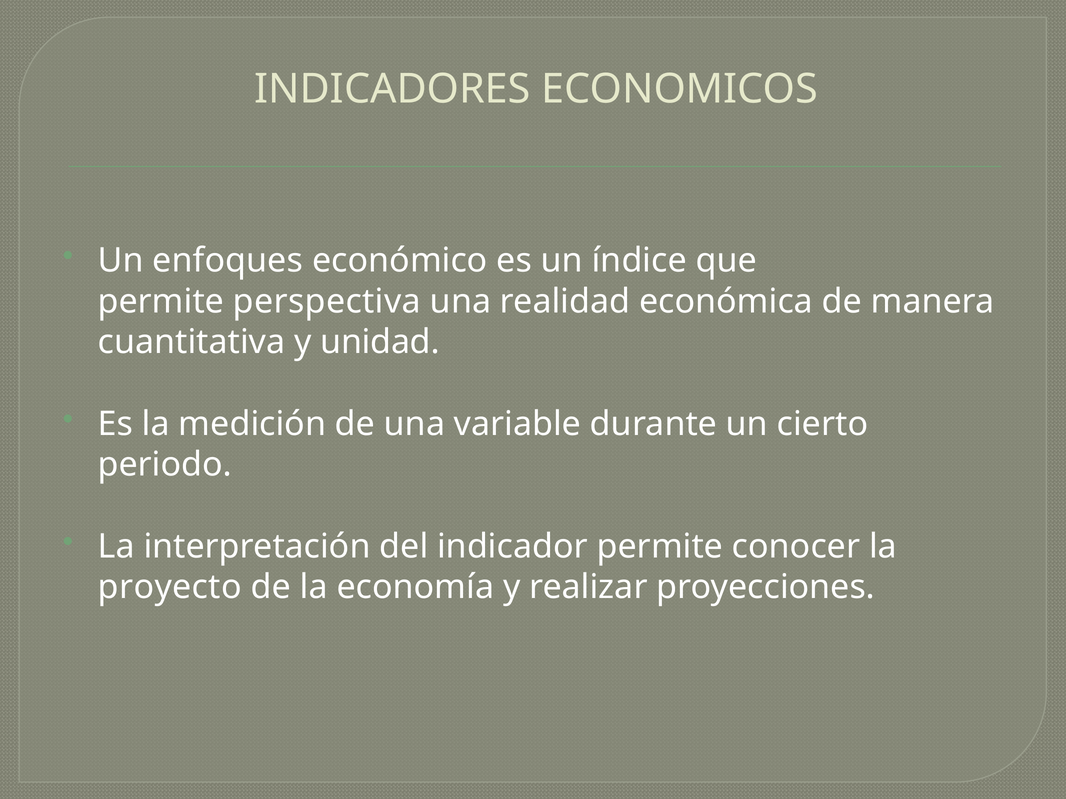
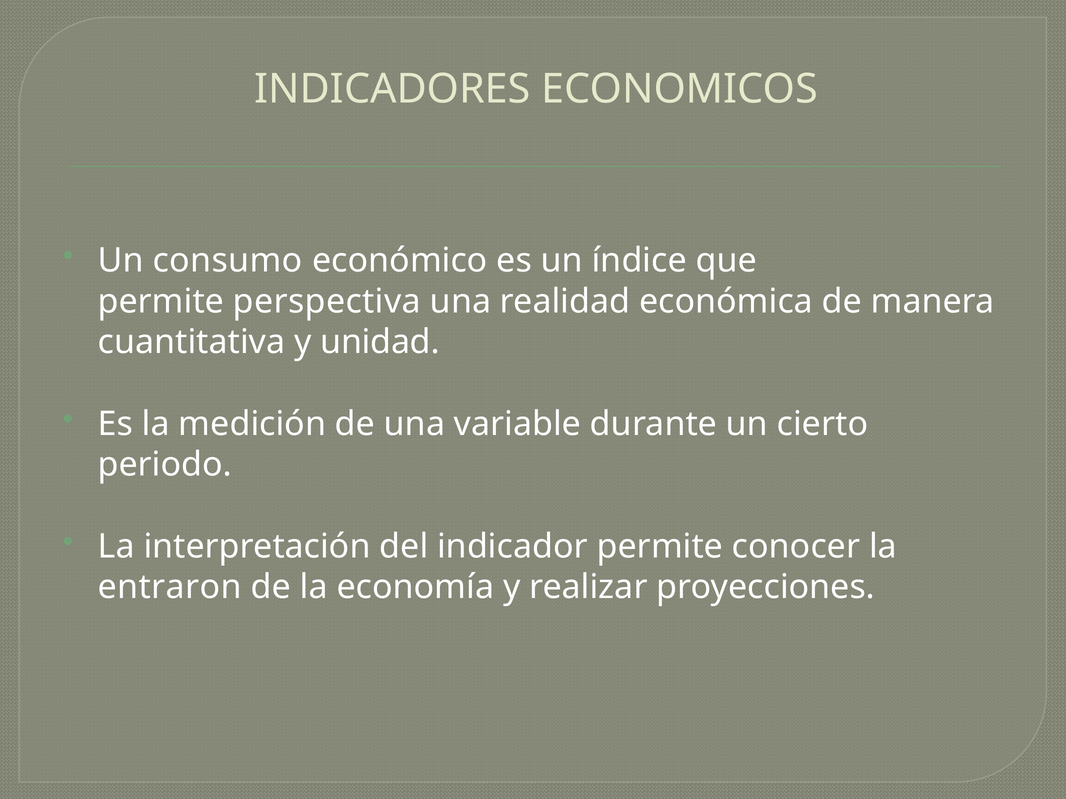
enfoques: enfoques -> consumo
proyecto: proyecto -> entraron
